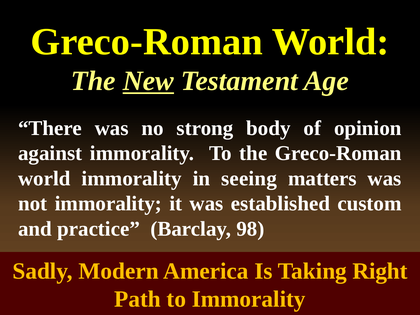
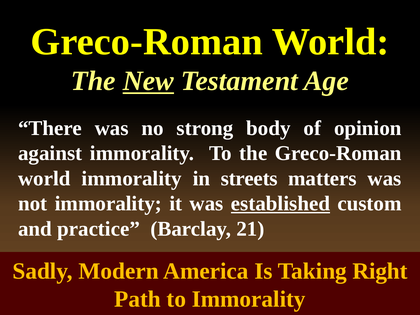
seeing: seeing -> streets
established underline: none -> present
98: 98 -> 21
